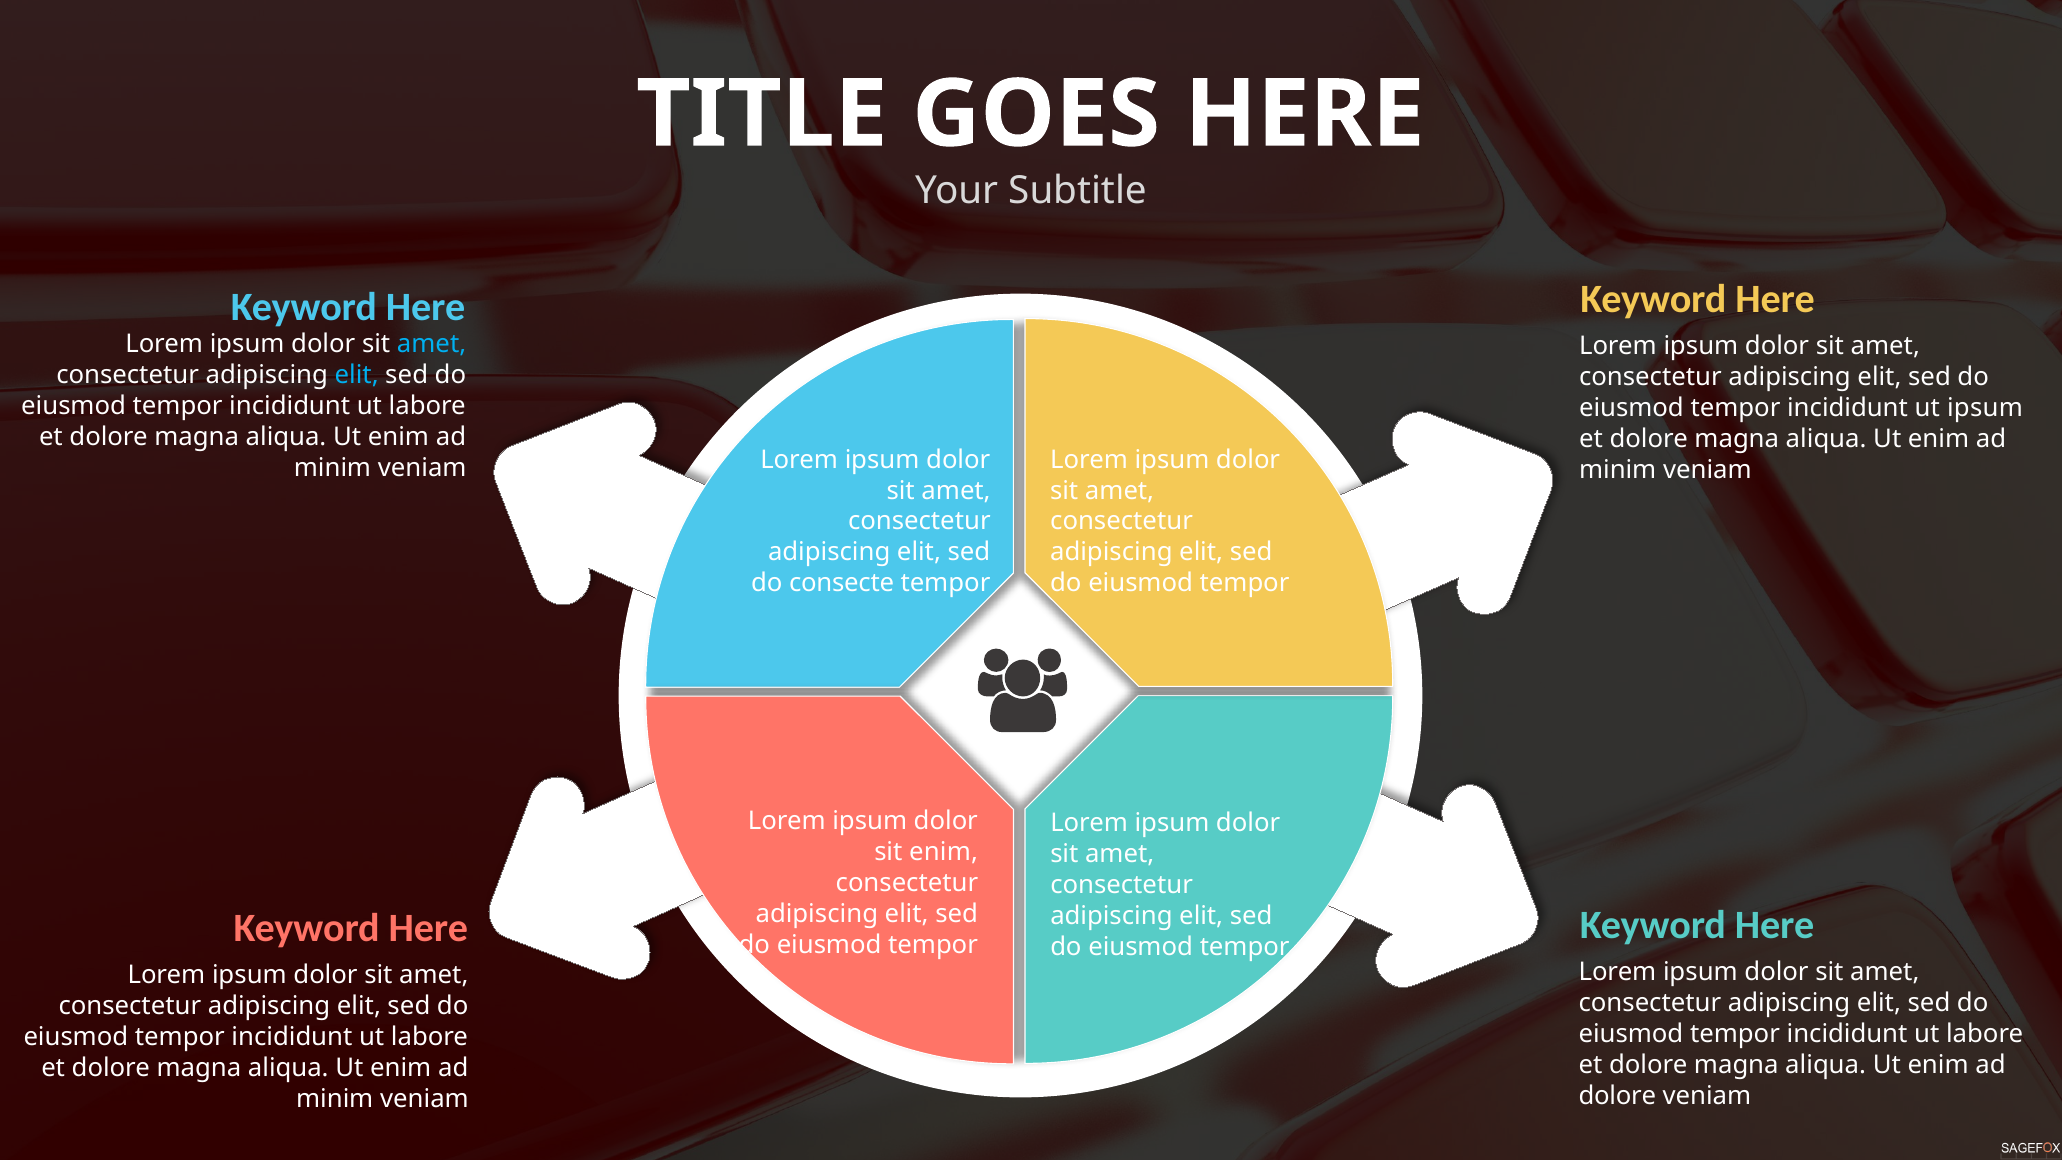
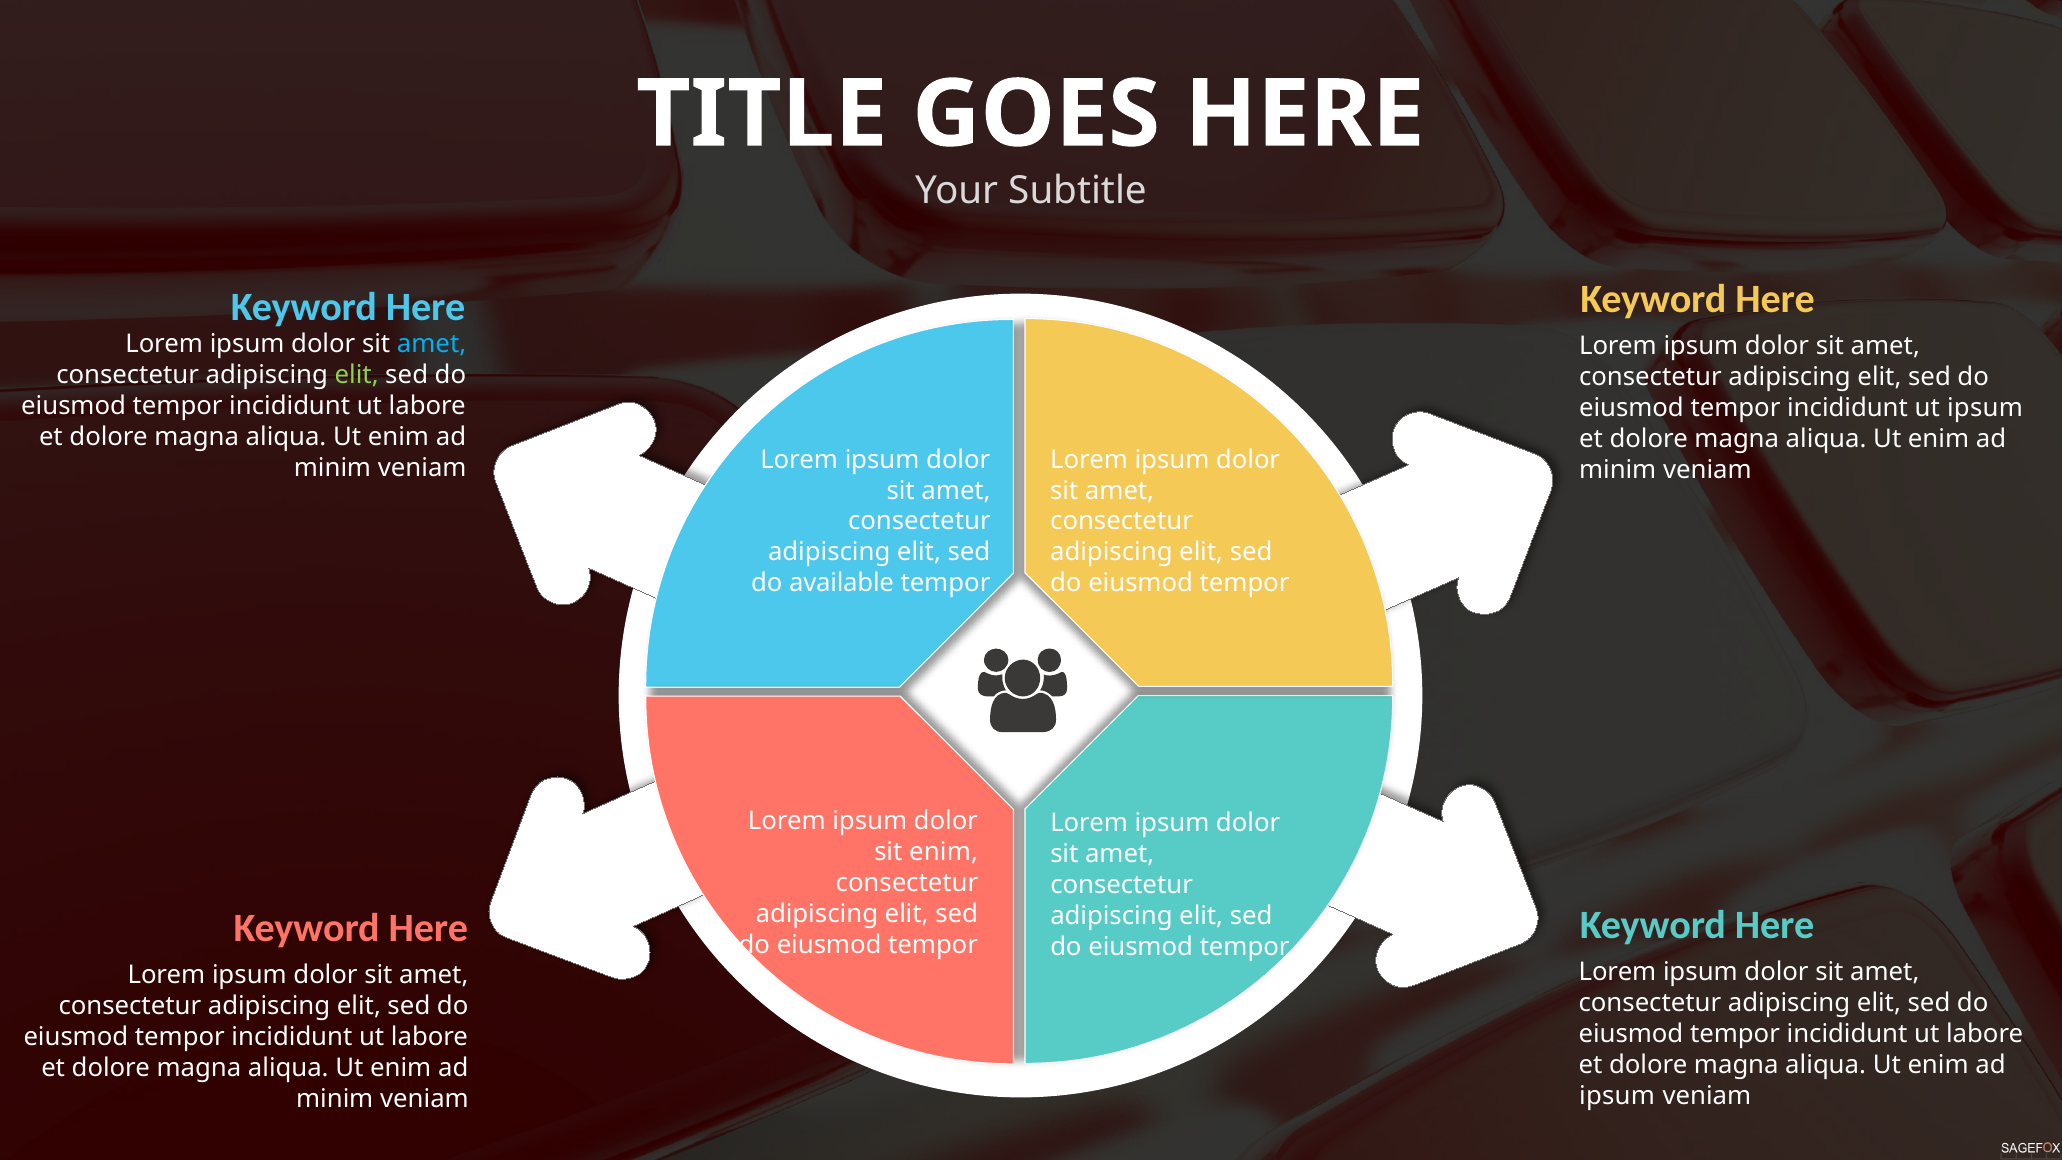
elit at (357, 375) colour: light blue -> light green
consecte: consecte -> available
dolore at (1617, 1095): dolore -> ipsum
